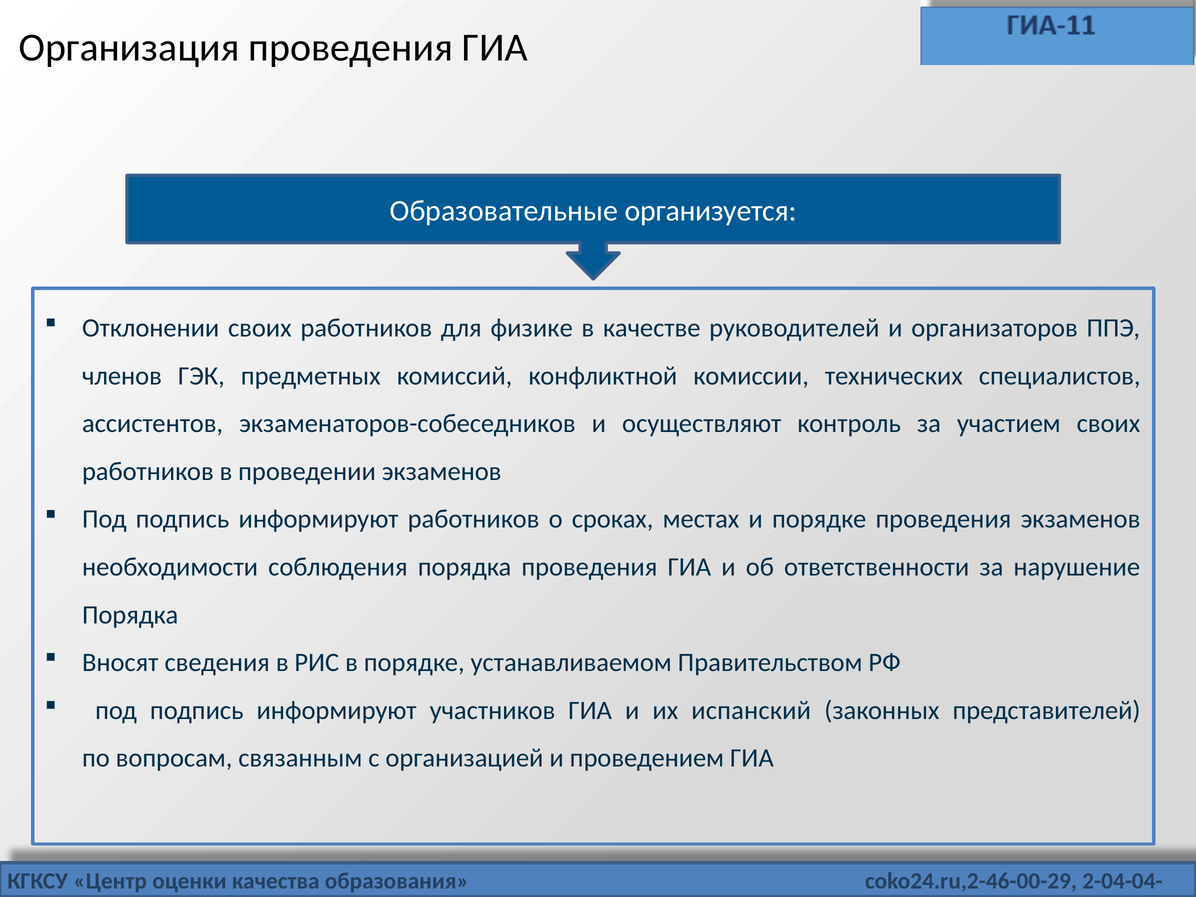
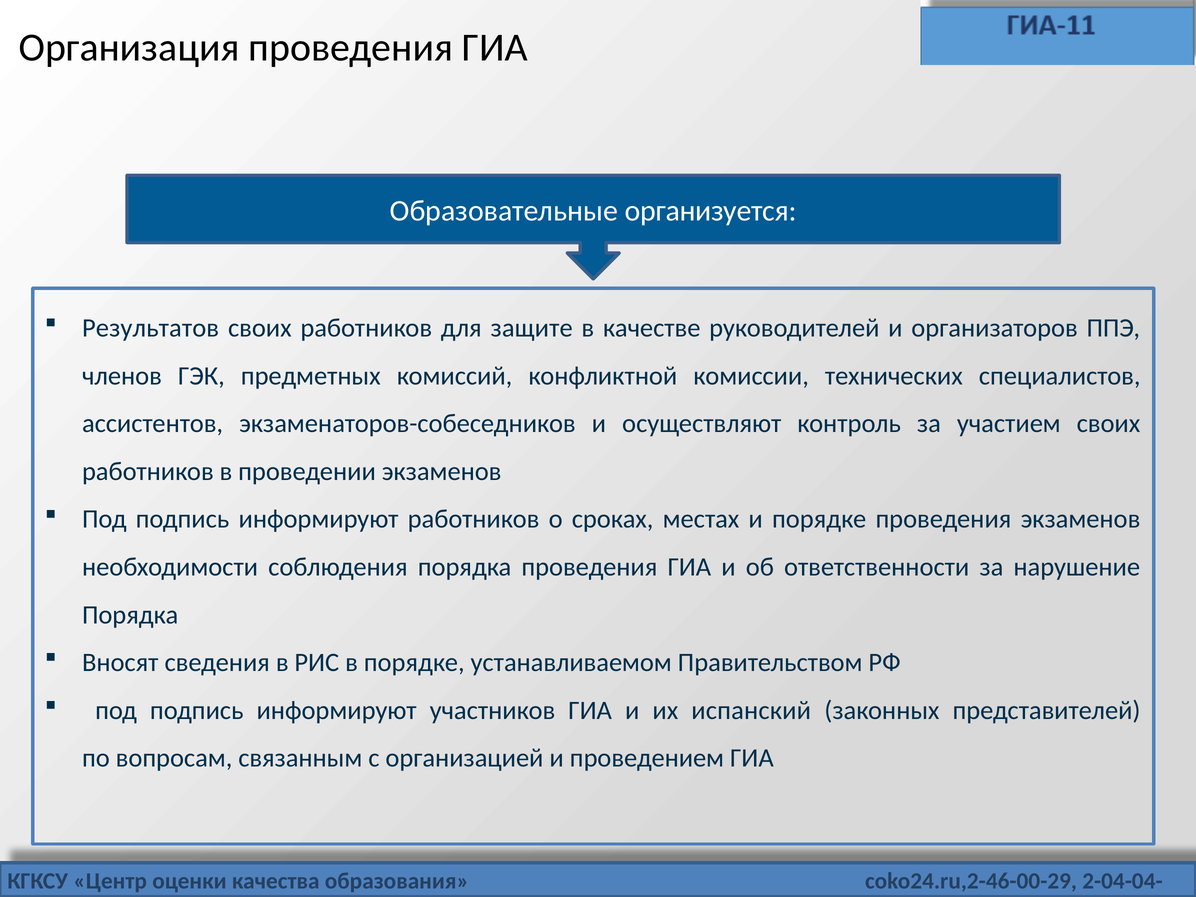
Отклонении: Отклонении -> Результатов
физике: физике -> защите
